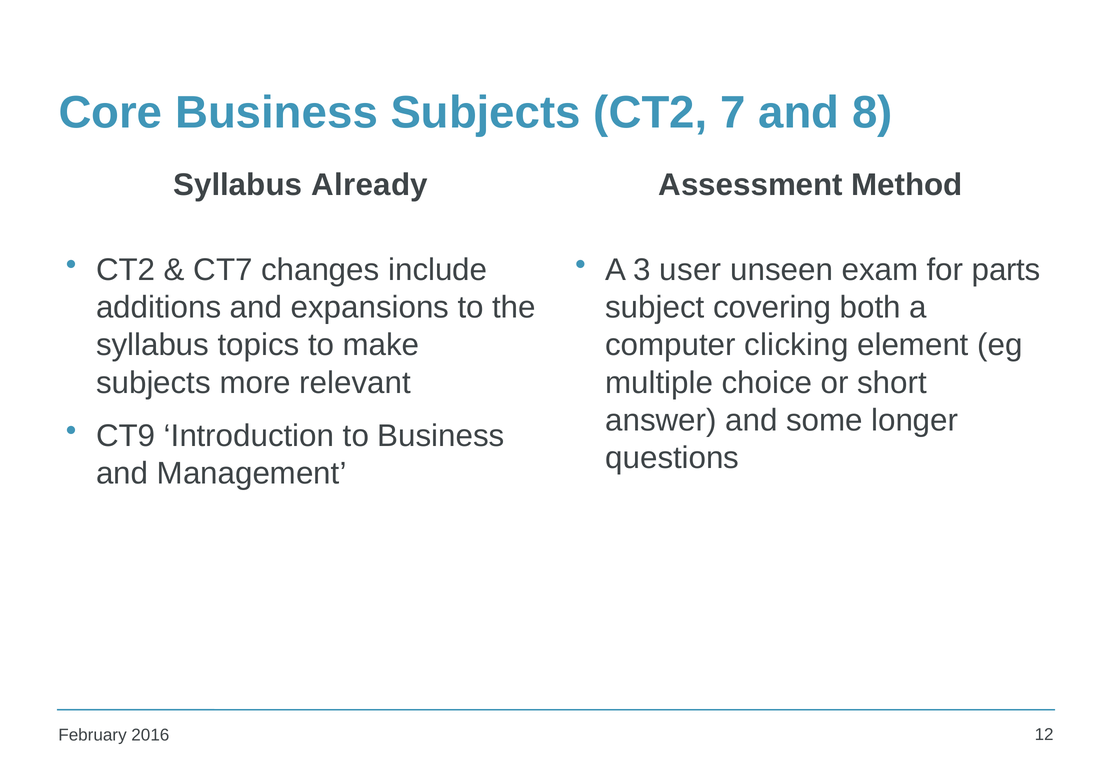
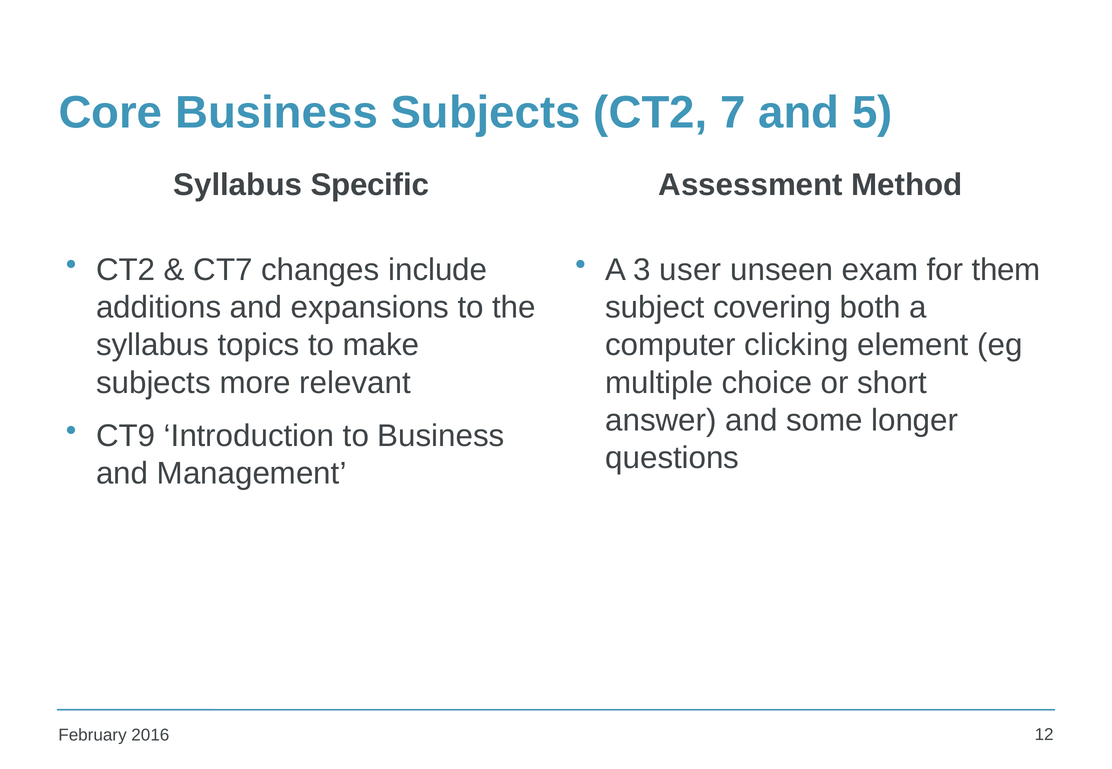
8: 8 -> 5
Already: Already -> Specific
parts: parts -> them
